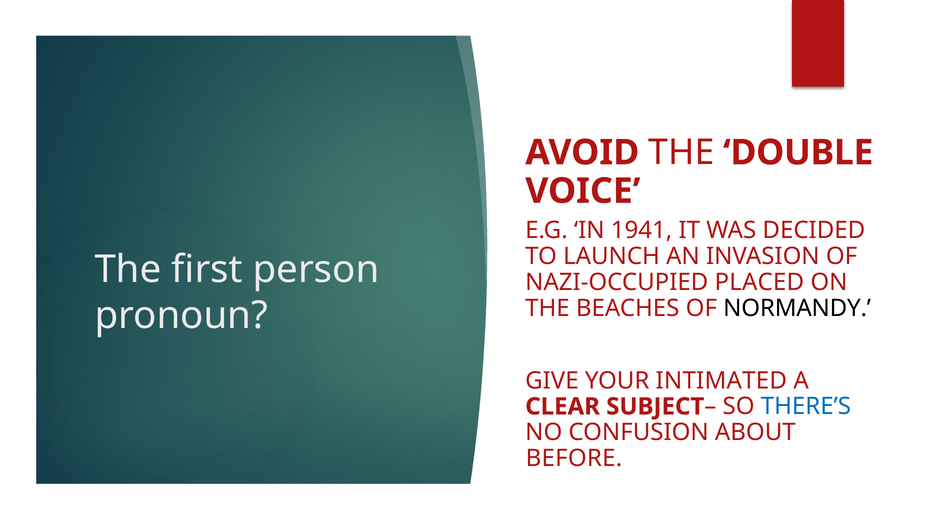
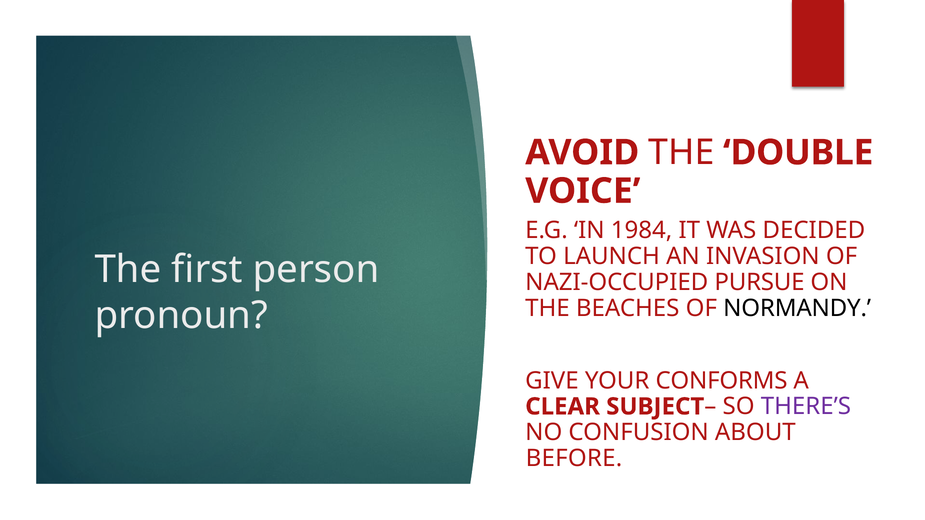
1941: 1941 -> 1984
PLACED: PLACED -> PURSUE
INTIMATED: INTIMATED -> CONFORMS
THERE’S colour: blue -> purple
